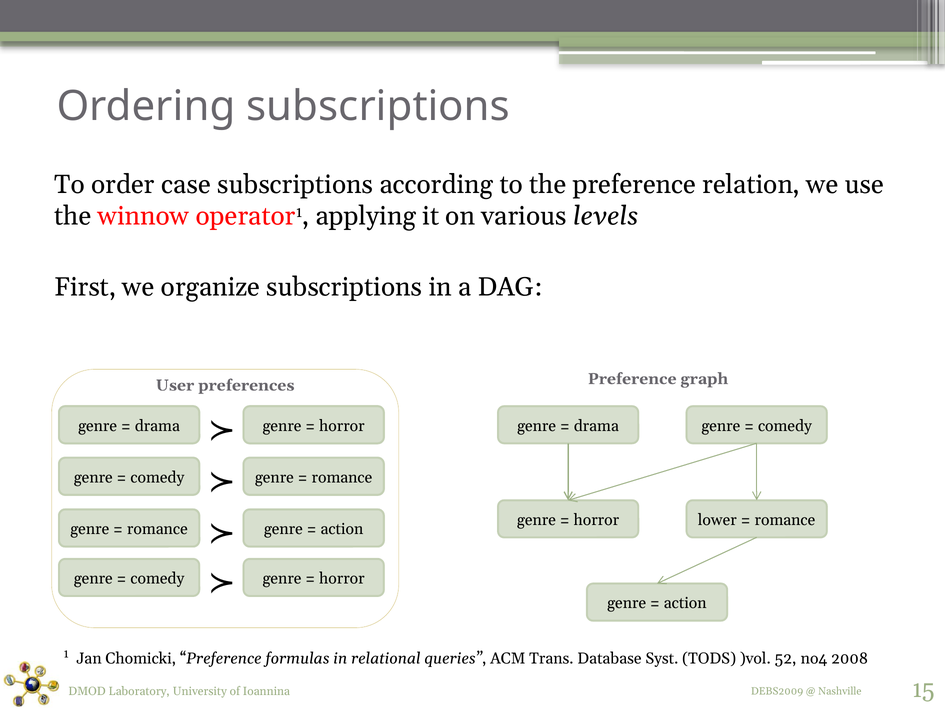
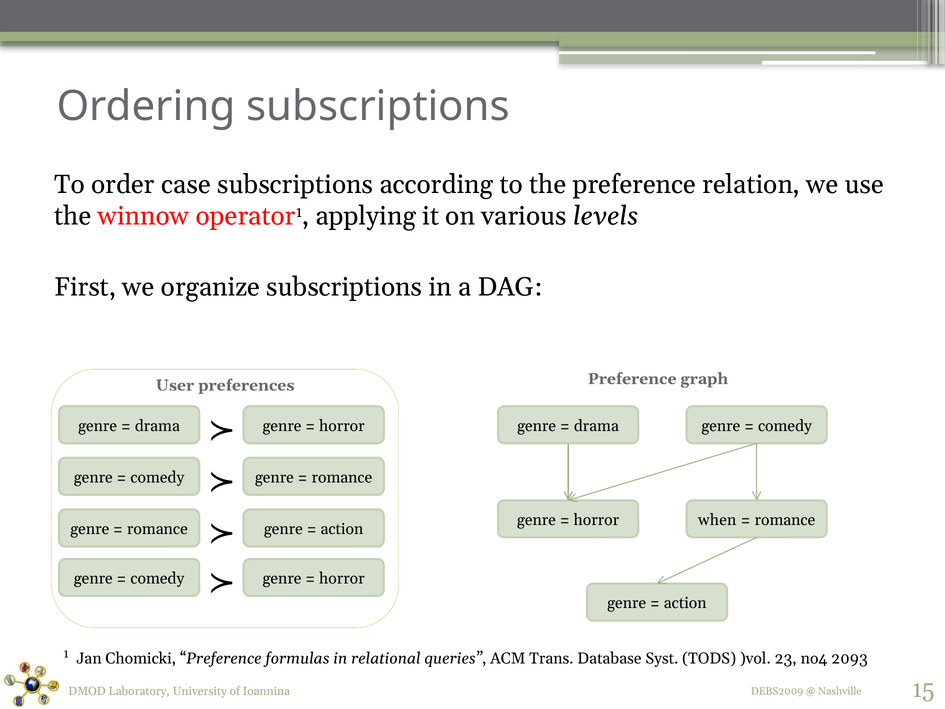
lower: lower -> when
52: 52 -> 23
2008: 2008 -> 2093
